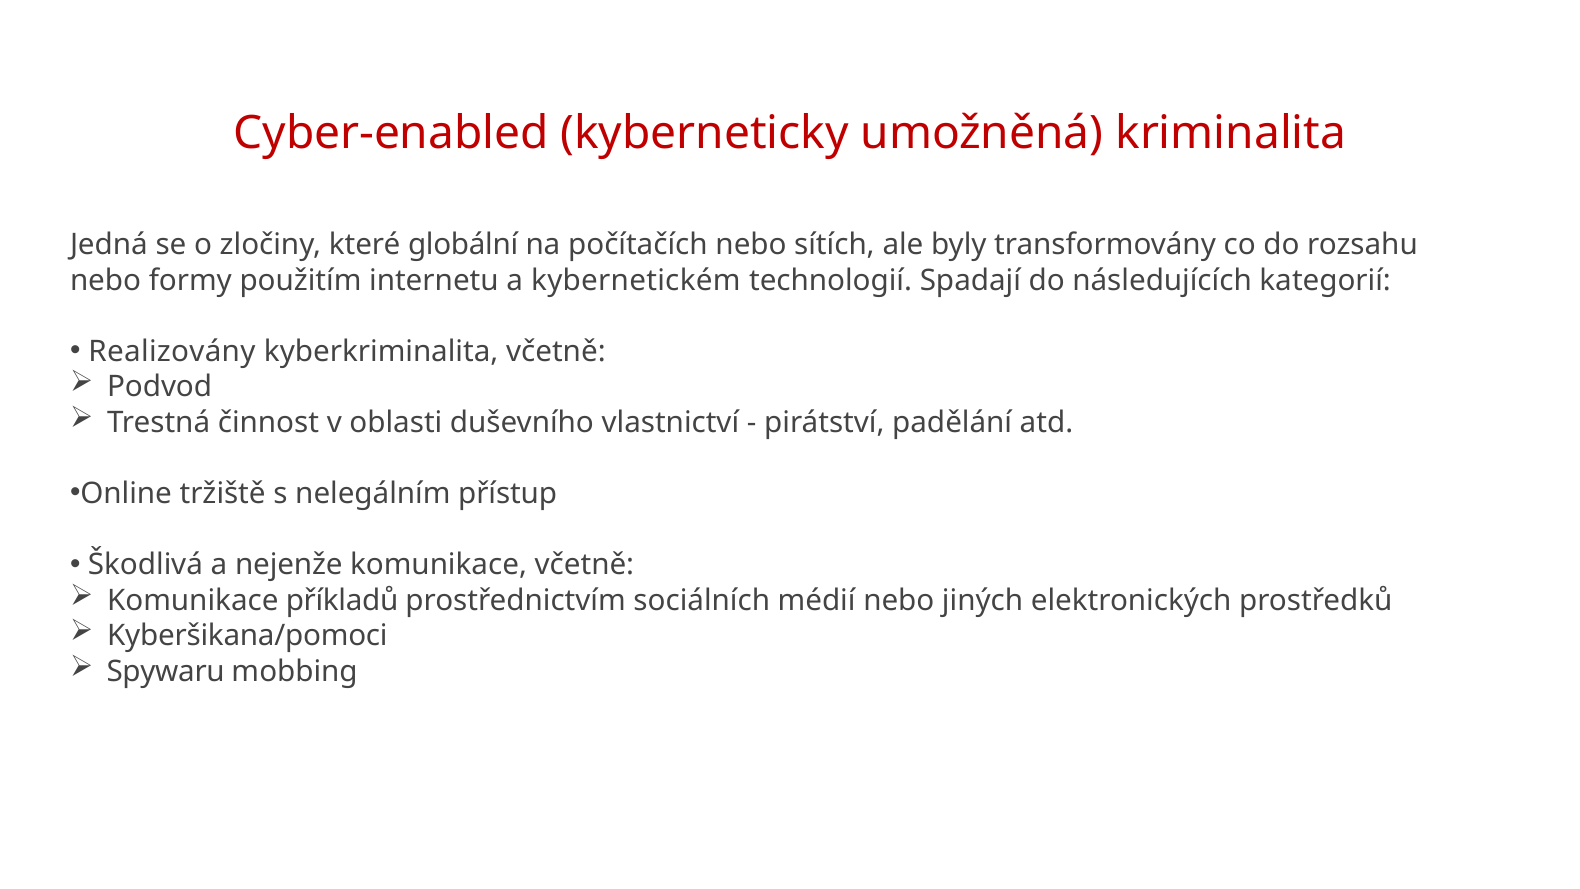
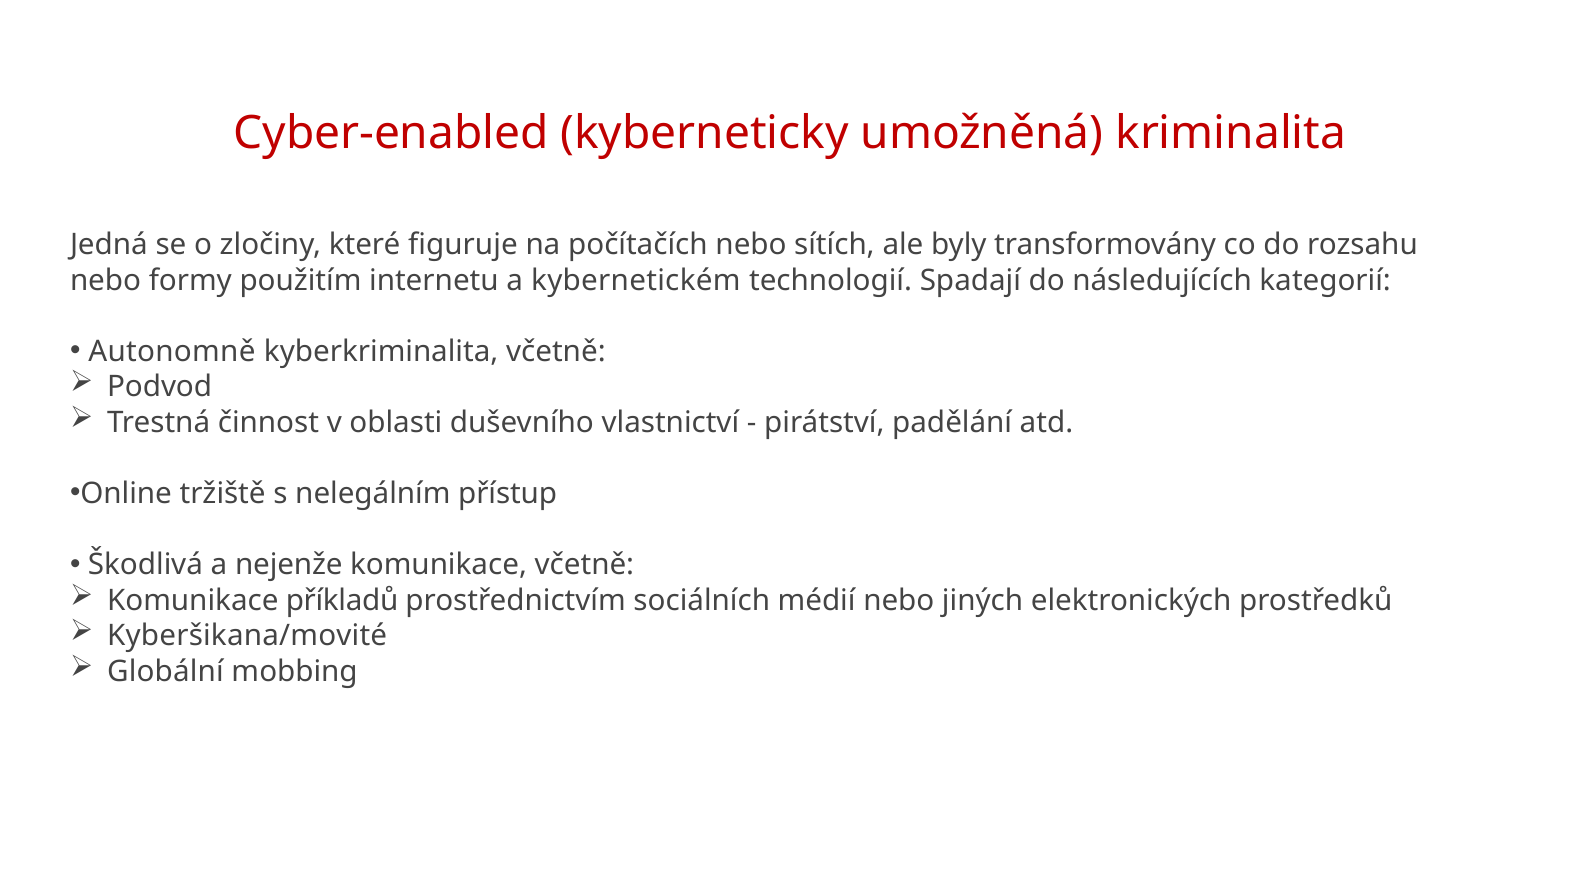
globální: globální -> figuruje
Realizovány: Realizovány -> Autonomně
Kyberšikana/pomoci: Kyberšikana/pomoci -> Kyberšikana/movité
Spywaru: Spywaru -> Globální
